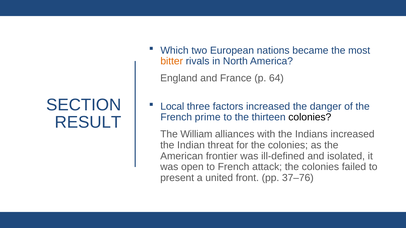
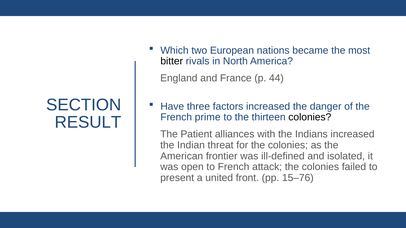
bitter colour: orange -> black
64: 64 -> 44
Local: Local -> Have
William: William -> Patient
37–76: 37–76 -> 15–76
